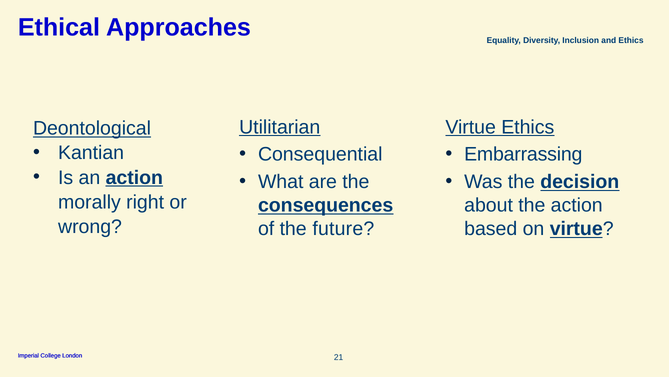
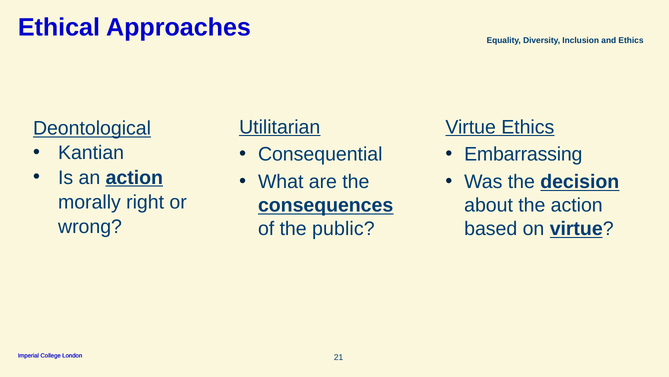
future: future -> public
